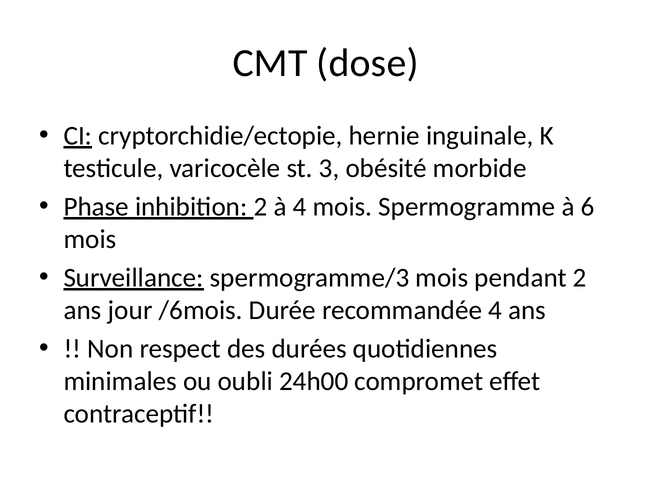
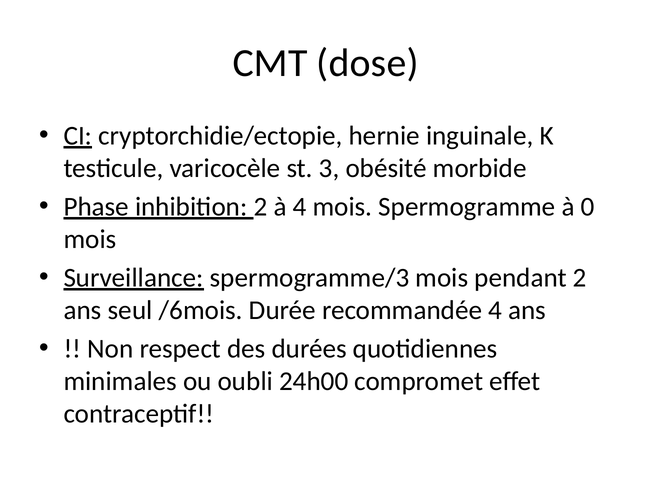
6: 6 -> 0
jour: jour -> seul
